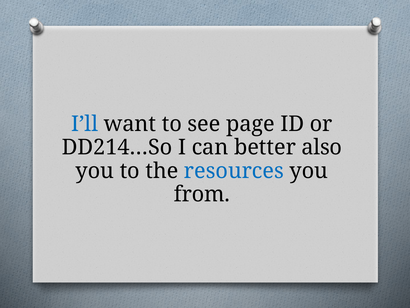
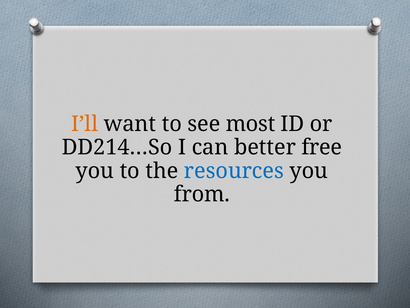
I’ll colour: blue -> orange
page: page -> most
also: also -> free
